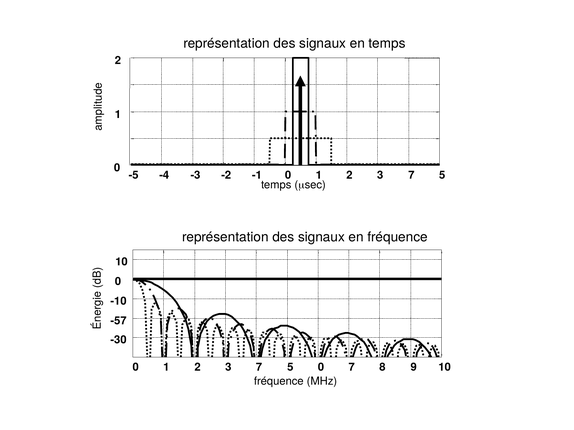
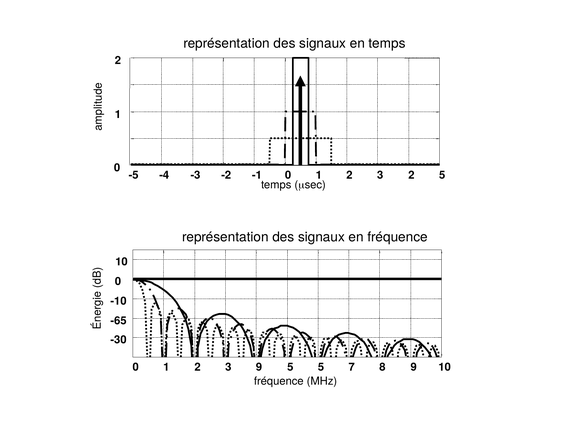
7 at (411, 175): 7 -> 2
-57: -57 -> -65
7 at (259, 368): 7 -> 9
0 at (321, 368): 0 -> 5
